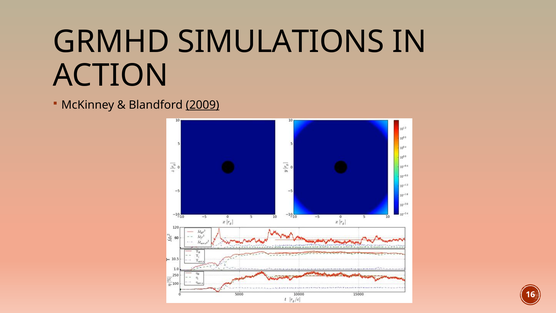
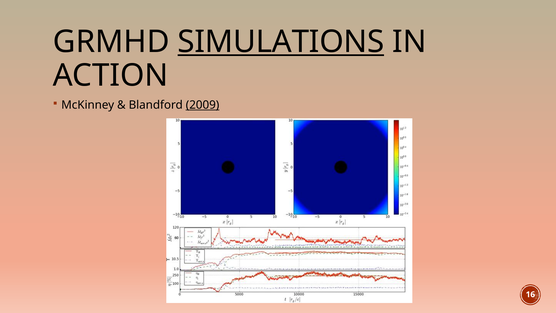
SIMULATIONS underline: none -> present
